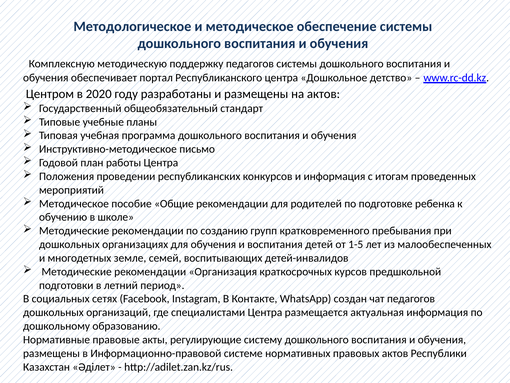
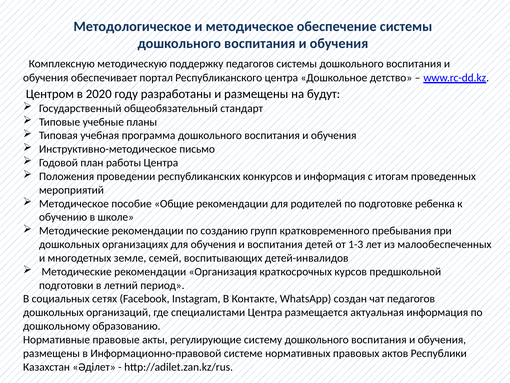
на актов: актов -> будут
1-5: 1-5 -> 1-3
